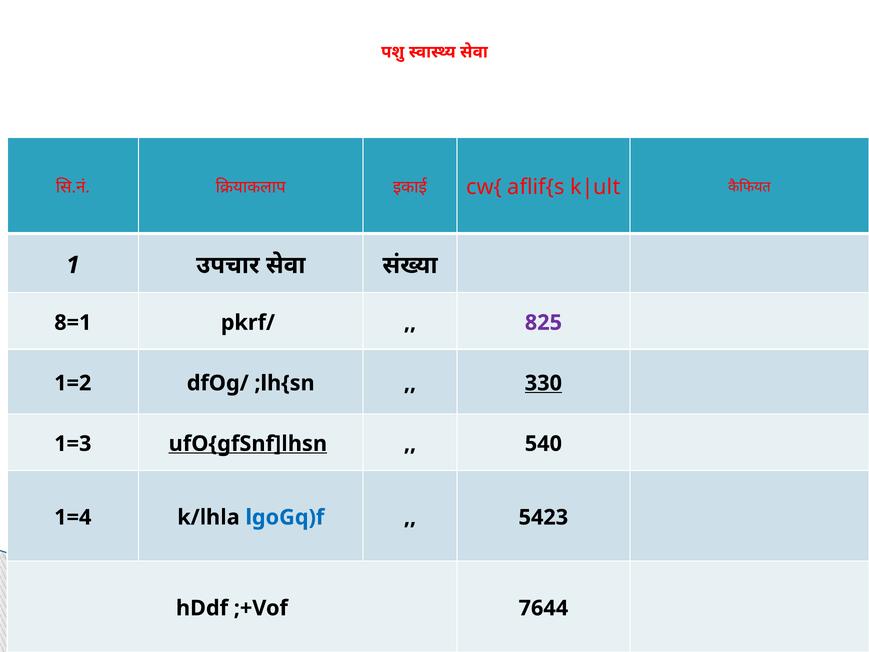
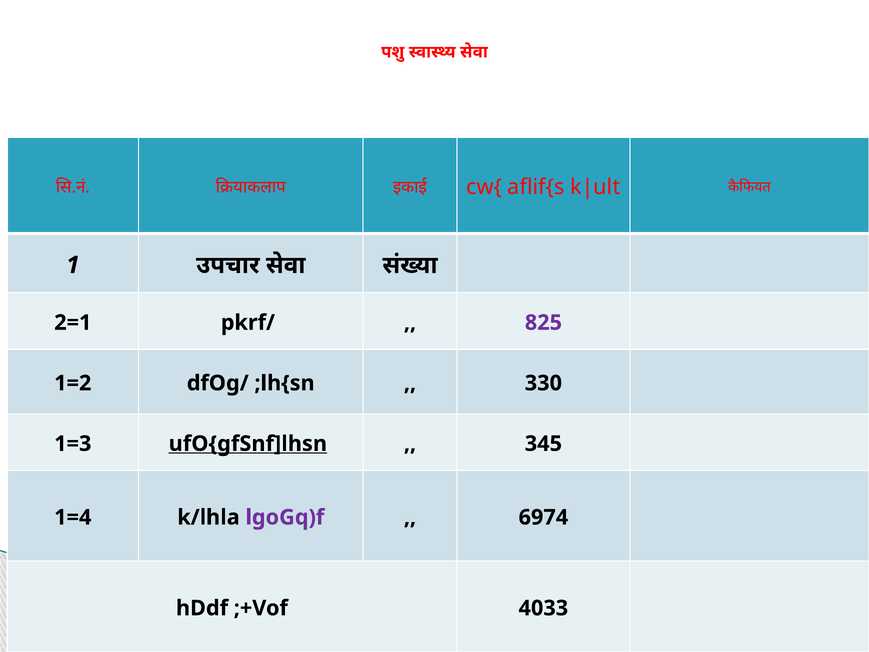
8=1: 8=1 -> 2=1
330 underline: present -> none
540: 540 -> 345
lgoGq)f colour: blue -> purple
5423: 5423 -> 6974
7644: 7644 -> 4033
